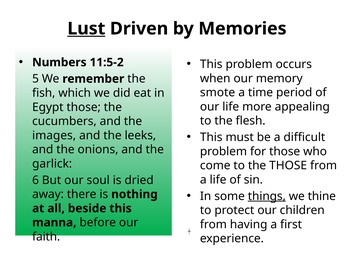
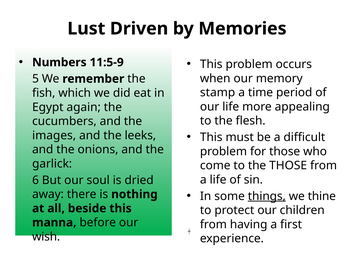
Lust underline: present -> none
11:5-2: 11:5-2 -> 11:5-9
smote: smote -> stamp
Egypt those: those -> again
faith: faith -> wish
